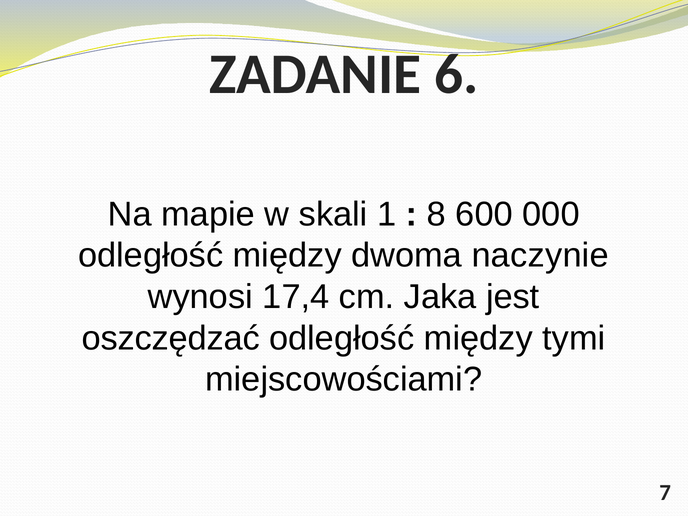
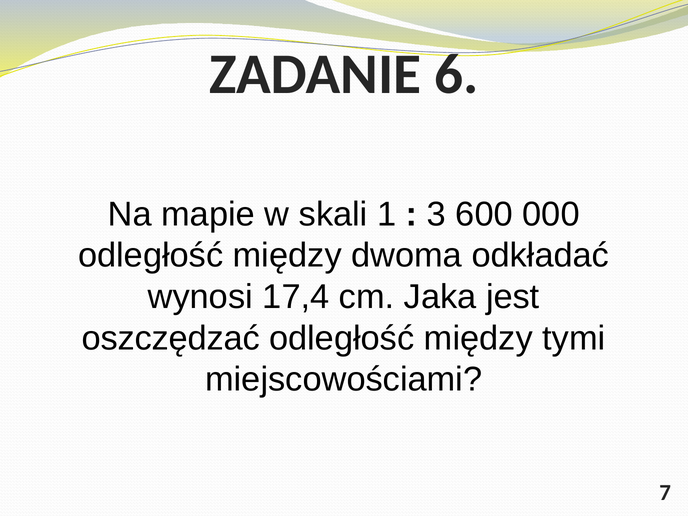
8: 8 -> 3
naczynie: naczynie -> odkładać
